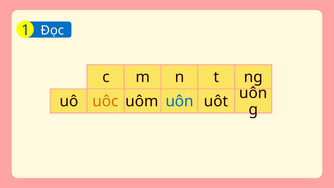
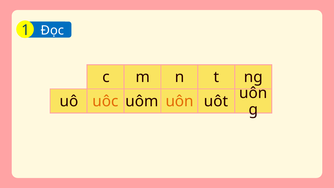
uôn at (180, 101) colour: blue -> orange
